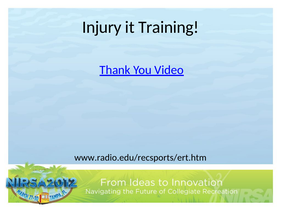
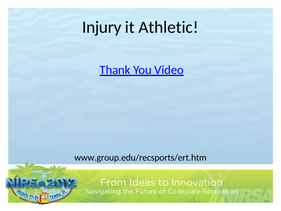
Training: Training -> Athletic
www.radio.edu/recsports/ert.htm: www.radio.edu/recsports/ert.htm -> www.group.edu/recsports/ert.htm
